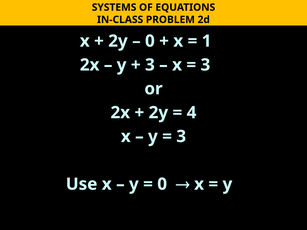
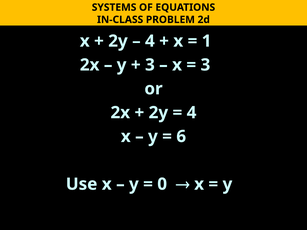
0 at (150, 41): 0 -> 4
3 at (181, 137): 3 -> 6
